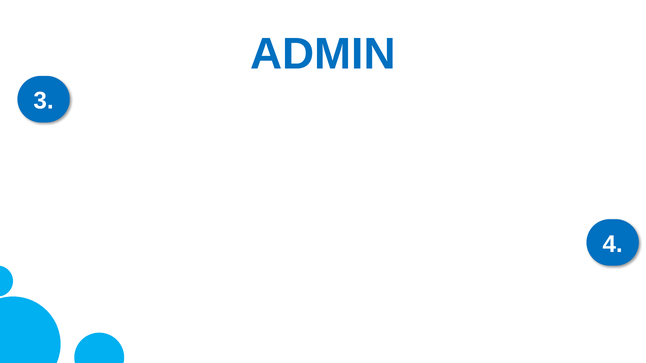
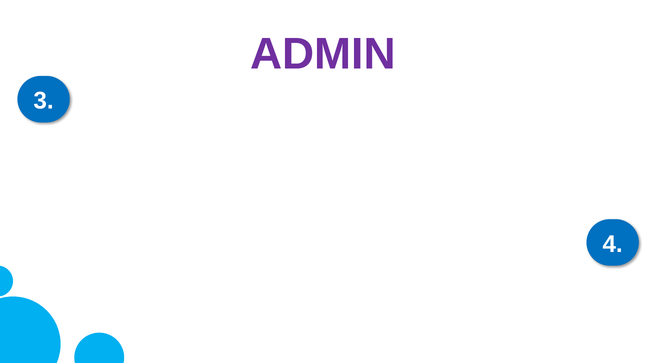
ADMIN at (323, 54) colour: blue -> purple
